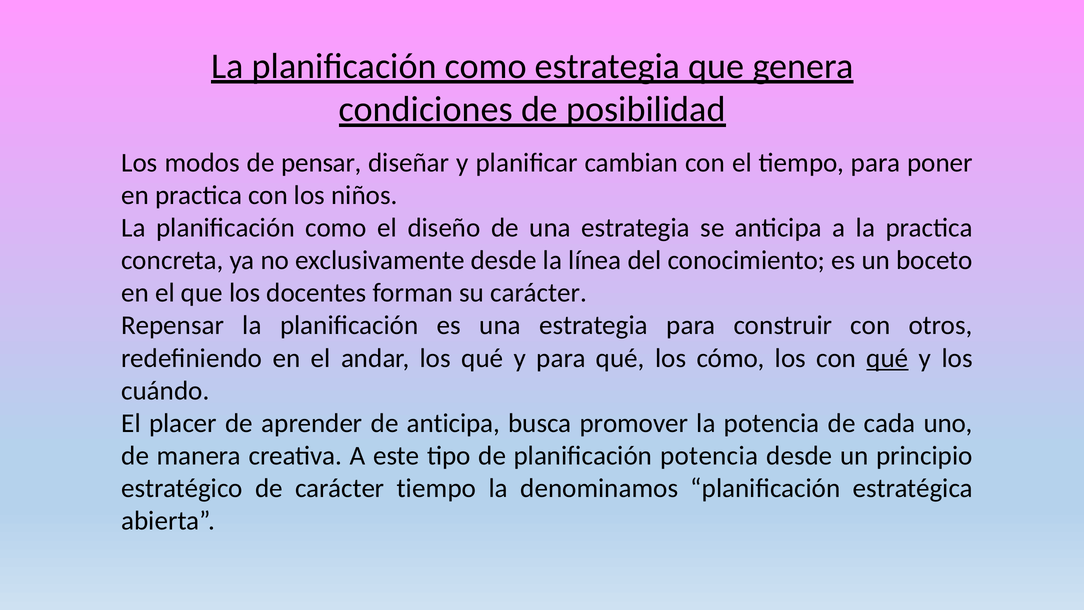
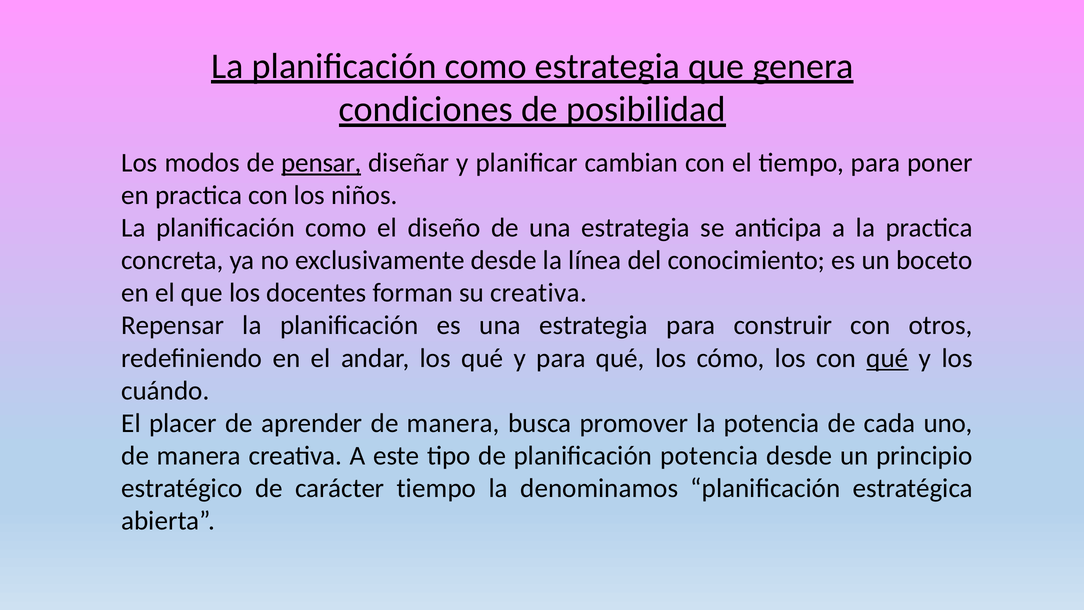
pensar underline: none -> present
su carácter: carácter -> creativa
aprender de anticipa: anticipa -> manera
